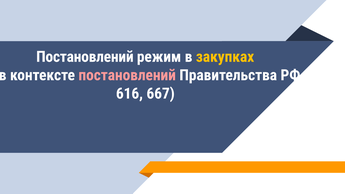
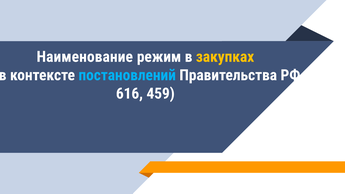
Постановлений at (85, 57): Постановлений -> Наименование
постановлений at (127, 75) colour: pink -> light blue
667: 667 -> 459
